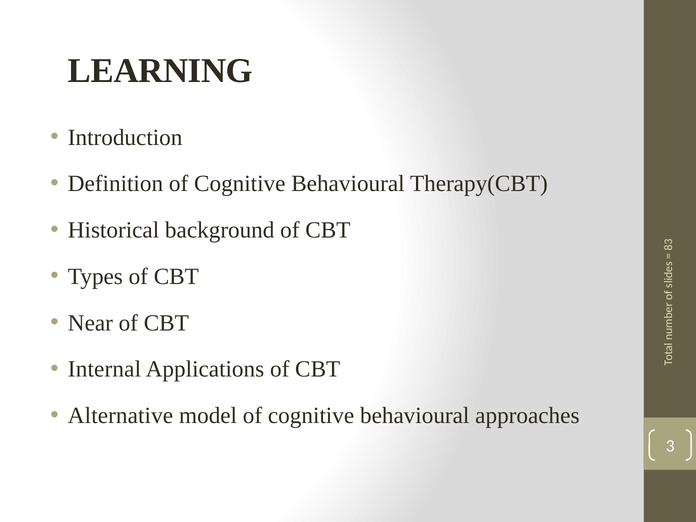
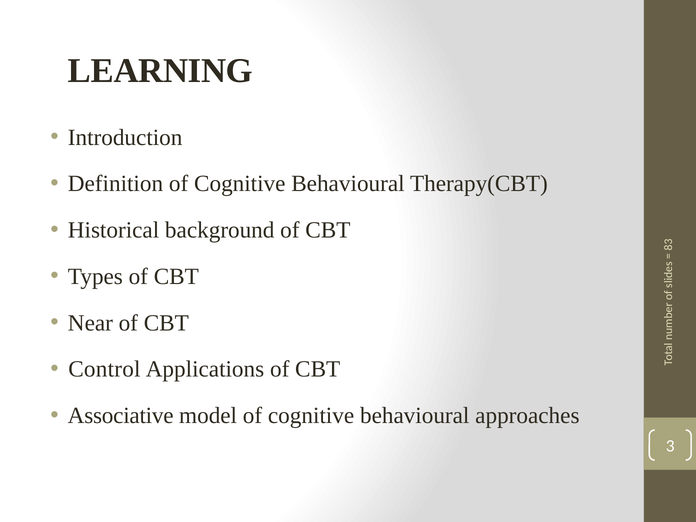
Internal: Internal -> Control
Alternative: Alternative -> Associative
